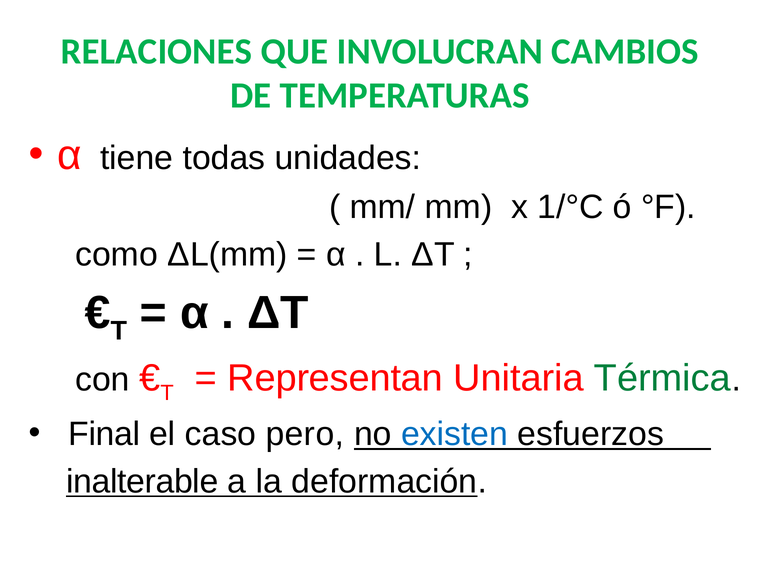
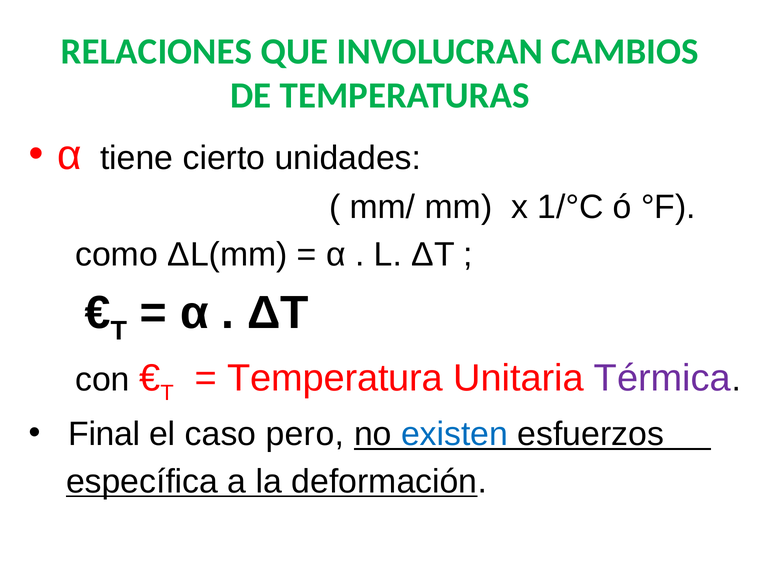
todas: todas -> cierto
Representan: Representan -> Temperatura
Térmica colour: green -> purple
inalterable: inalterable -> específica
